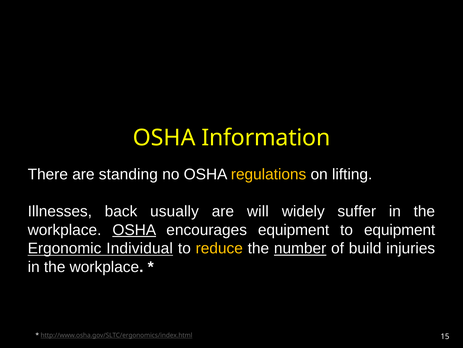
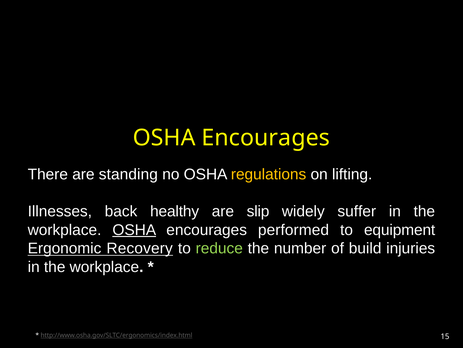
Information at (266, 137): Information -> Encourages
usually: usually -> healthy
will: will -> slip
encourages equipment: equipment -> performed
Individual: Individual -> Recovery
reduce colour: yellow -> light green
number underline: present -> none
